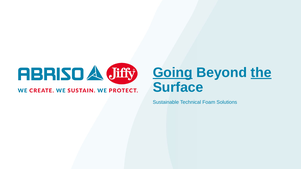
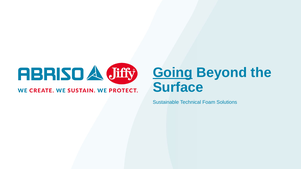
the underline: present -> none
